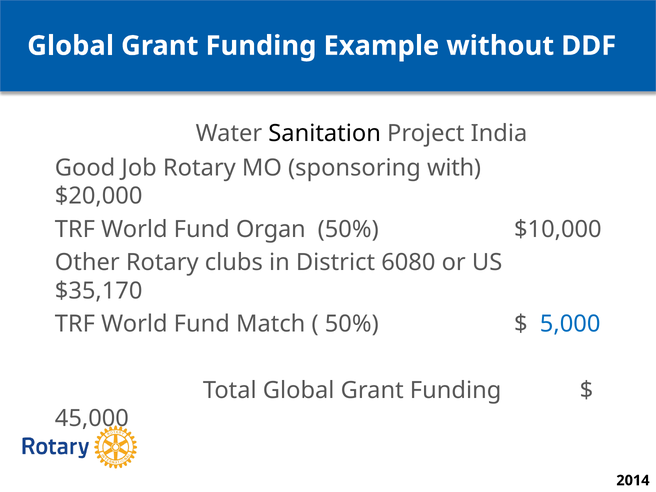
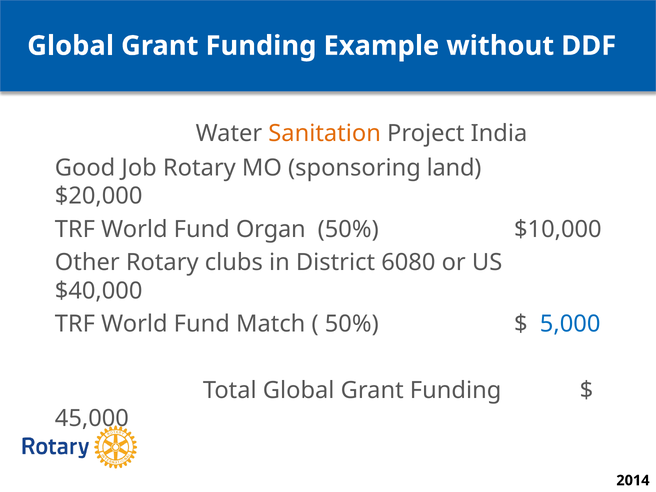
Sanitation colour: black -> orange
with: with -> land
$35,170: $35,170 -> $40,000
